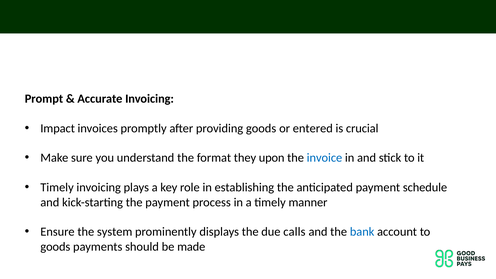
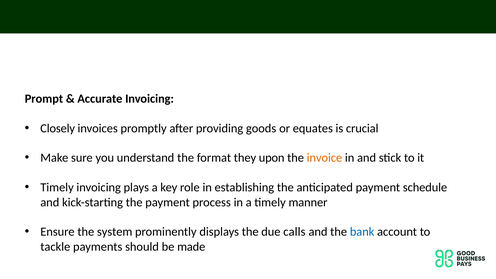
Impact: Impact -> Closely
entered: entered -> equates
invoice colour: blue -> orange
goods at (55, 247): goods -> tackle
